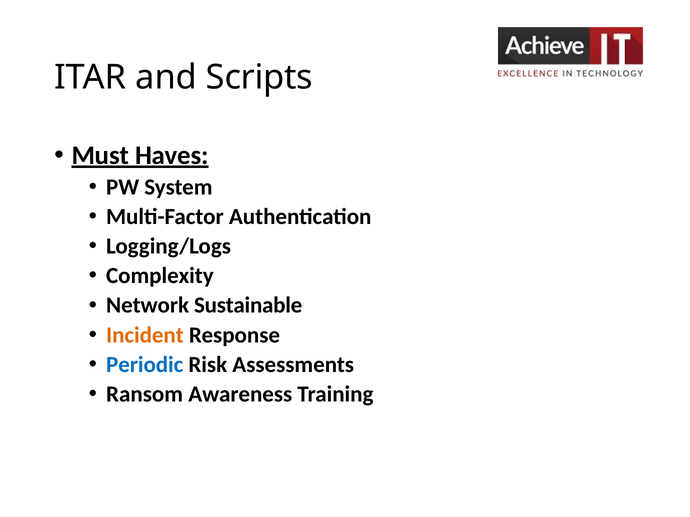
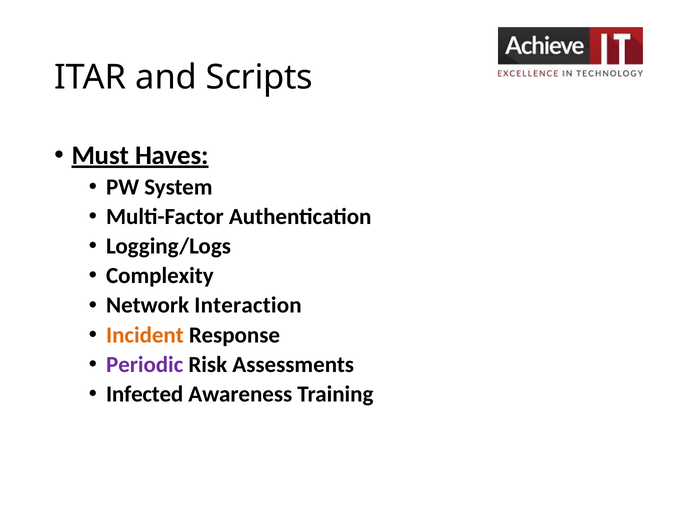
Sustainable: Sustainable -> Interaction
Periodic colour: blue -> purple
Ransom: Ransom -> Infected
